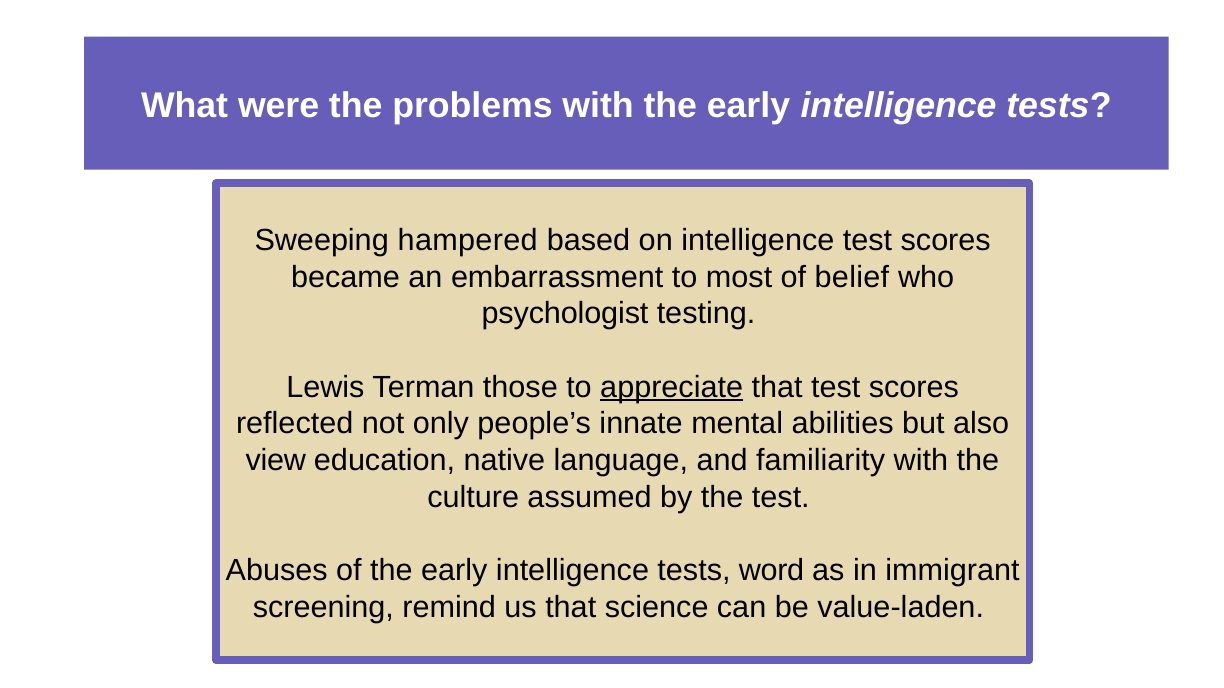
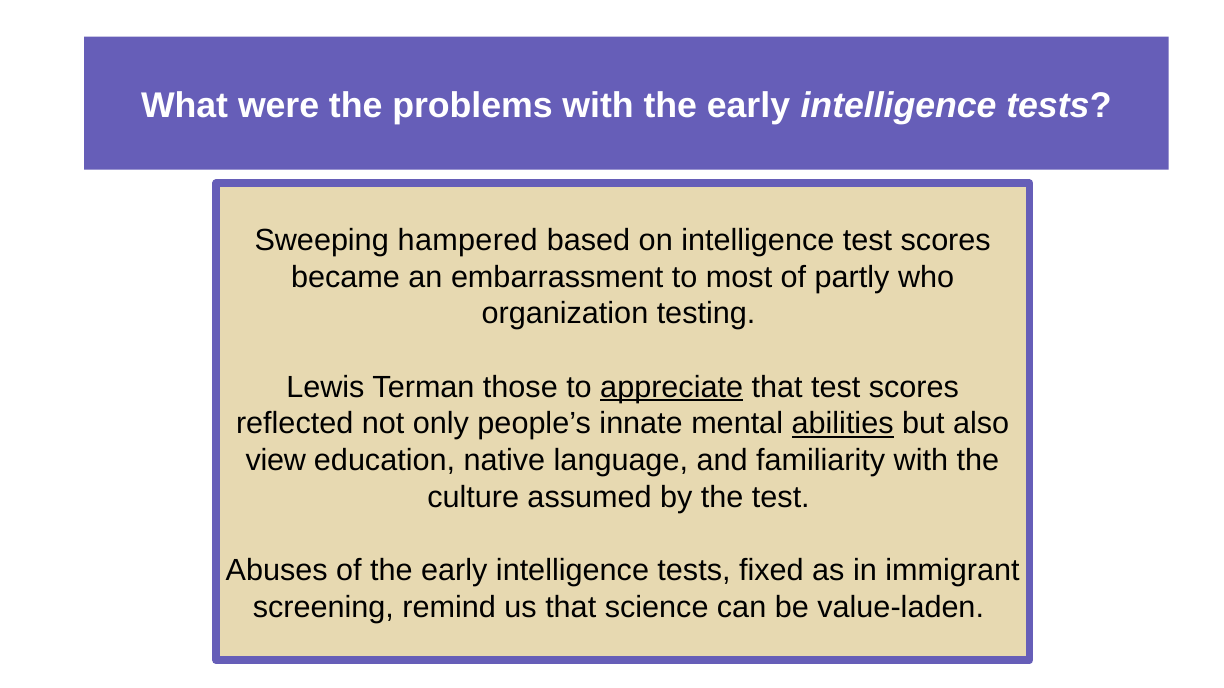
belief: belief -> partly
psychologist: psychologist -> organization
abilities underline: none -> present
word: word -> fixed
